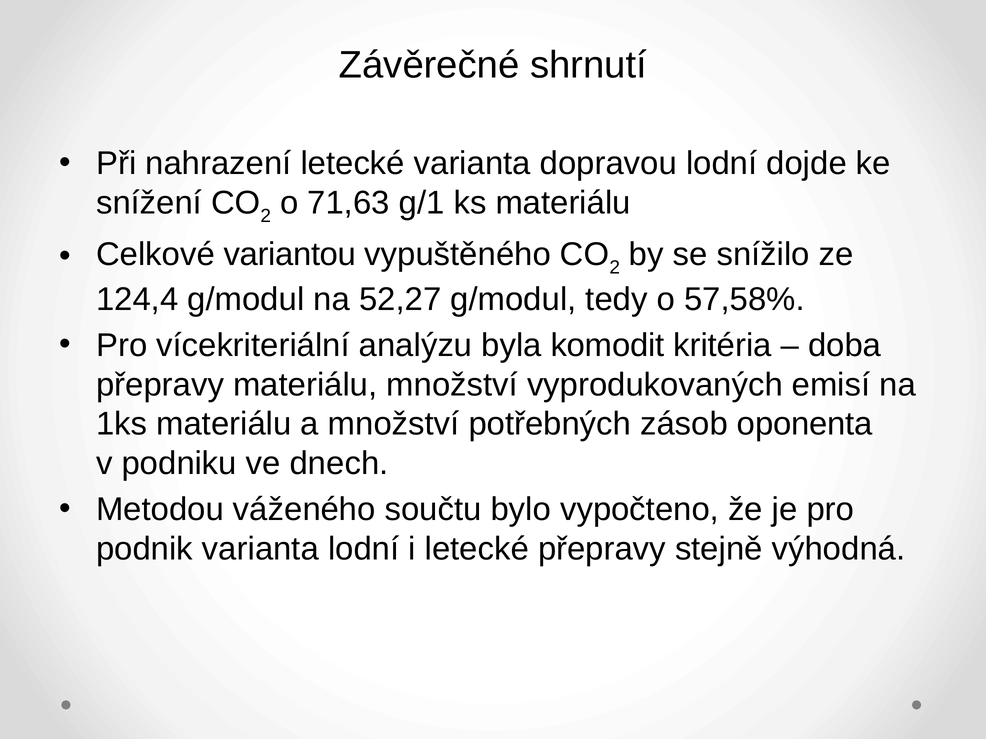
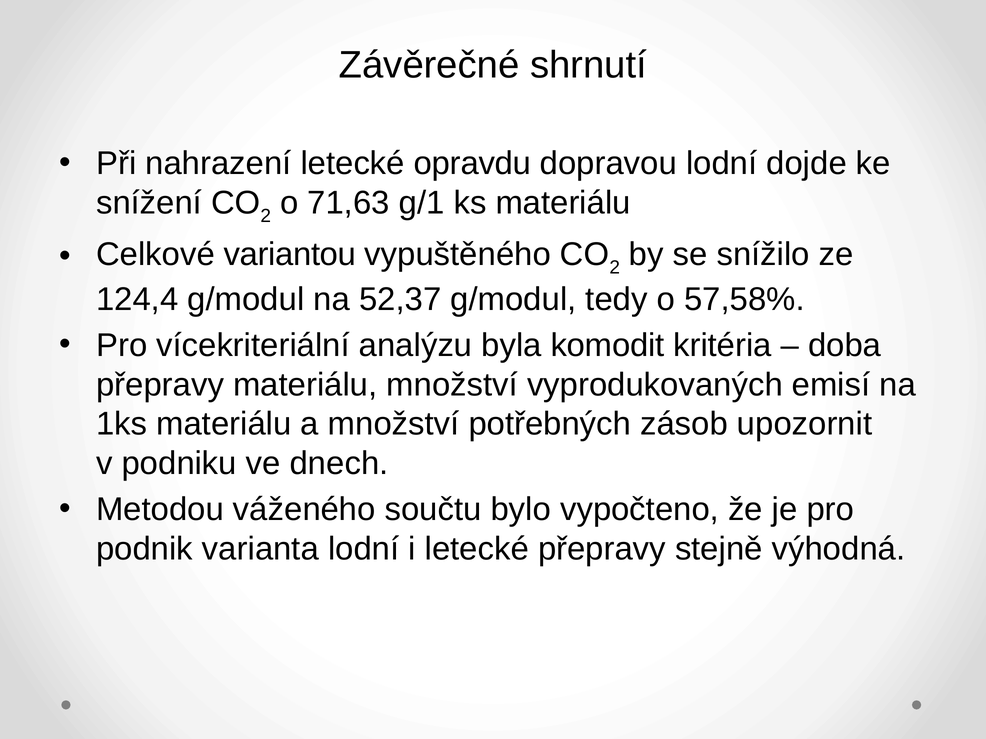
letecké varianta: varianta -> opravdu
52,27: 52,27 -> 52,37
oponenta: oponenta -> upozornit
